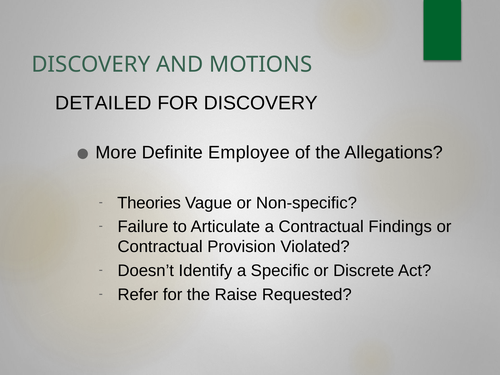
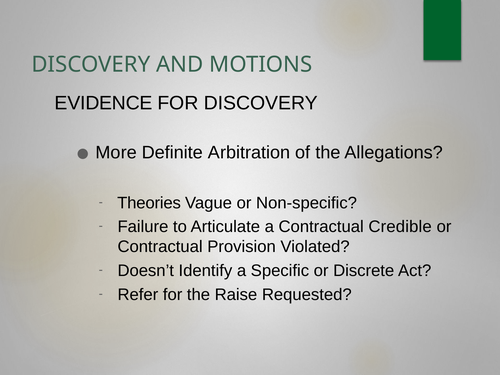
DETAILED: DETAILED -> EVIDENCE
Employee: Employee -> Arbitration
Findings: Findings -> Credible
